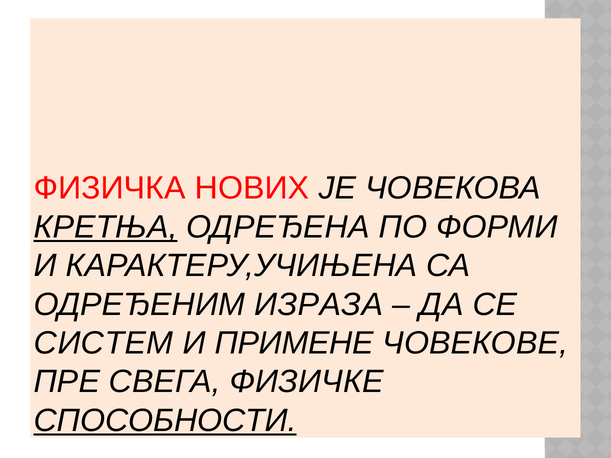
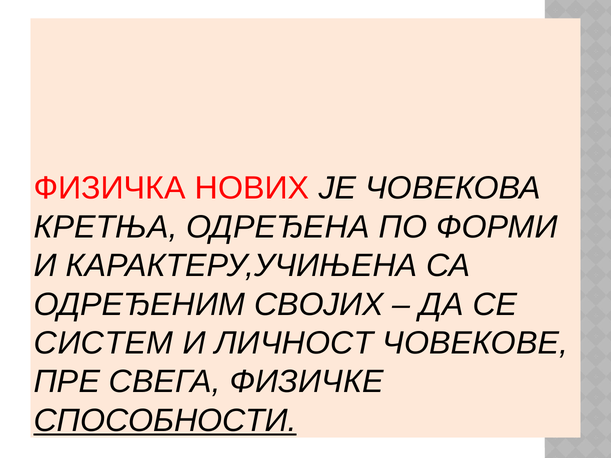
КРЕТЊА underline: present -> none
ИЗРАЗА: ИЗРАЗА -> СВОЈИХ
ПРИМЕНЕ: ПРИМЕНЕ -> ЛИЧНОСТ
